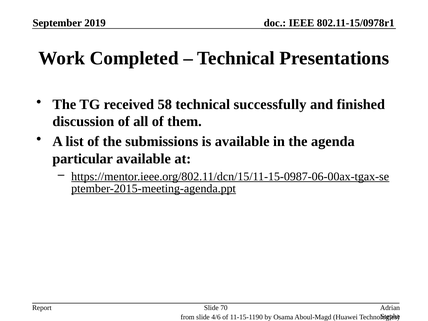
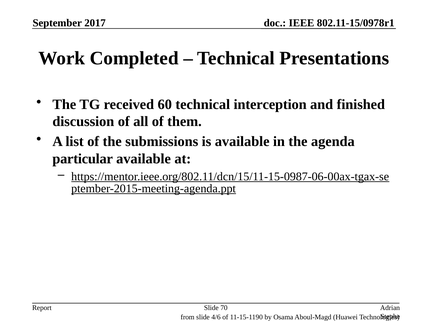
2019: 2019 -> 2017
58: 58 -> 60
successfully: successfully -> interception
